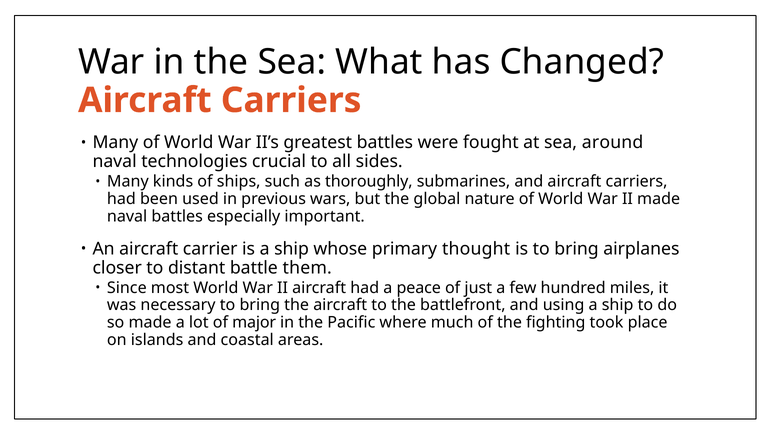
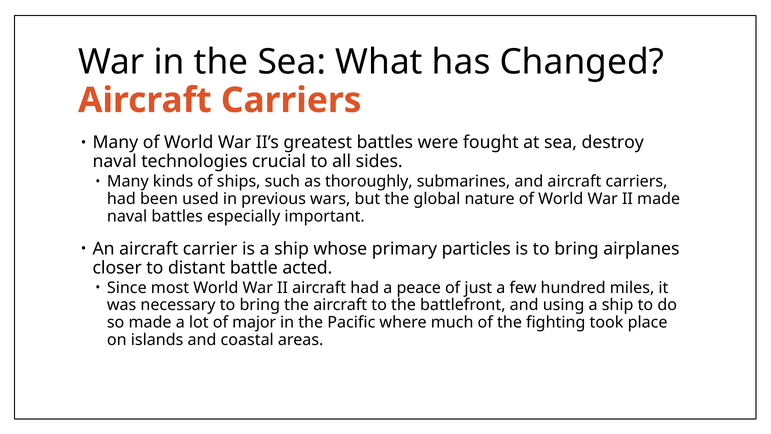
around: around -> destroy
thought: thought -> particles
them: them -> acted
